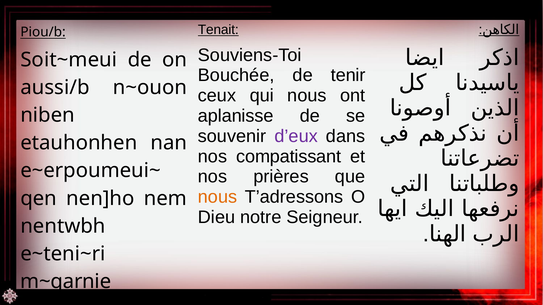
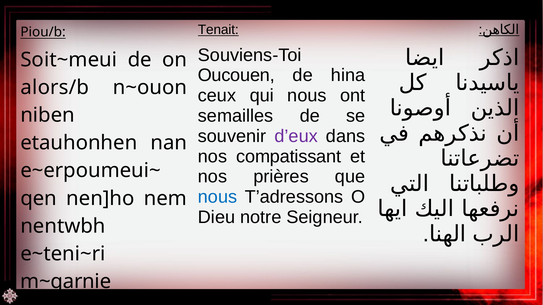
Bouchée: Bouchée -> Oucouen
tenir: tenir -> hina
aussi/b: aussi/b -> alors/b
aplanisse: aplanisse -> semailles
nous at (218, 197) colour: orange -> blue
